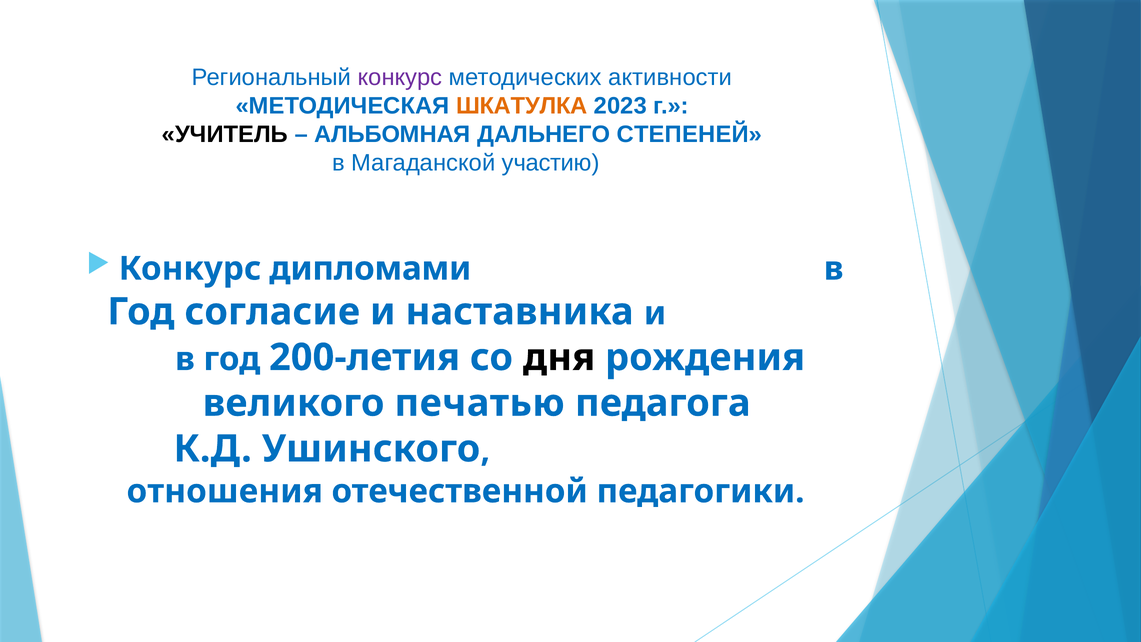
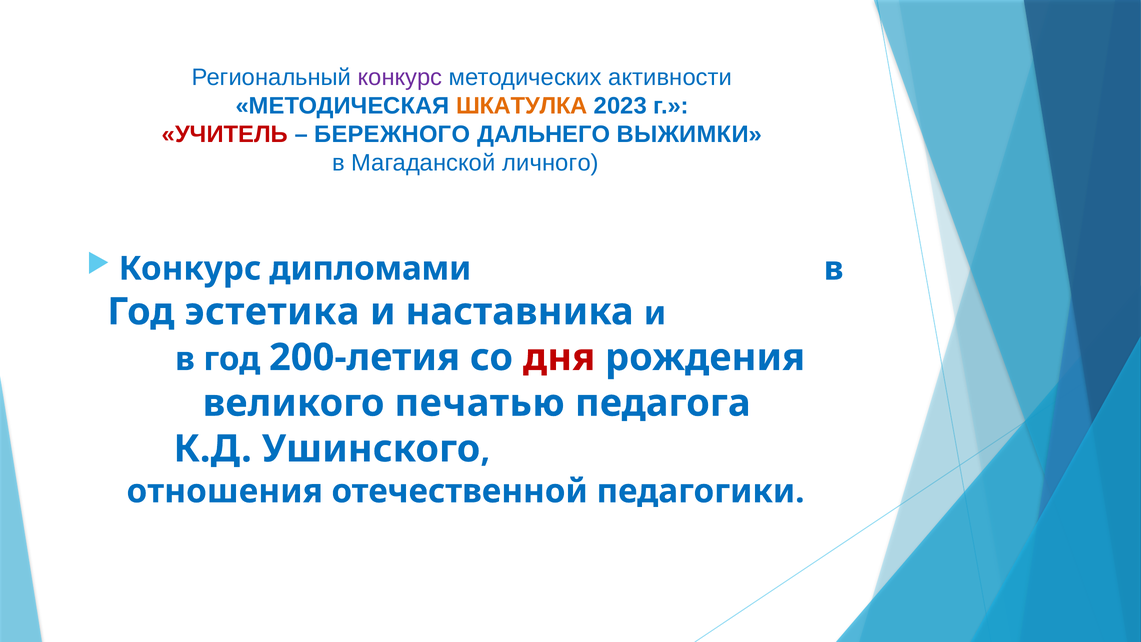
УЧИТЕЛЬ colour: black -> red
АЛЬБОМНАЯ: АЛЬБОМНАЯ -> БЕРЕЖНОГО
СТЕПЕНЕЙ: СТЕПЕНЕЙ -> ВЫЖИМКИ
участию: участию -> личного
согласие: согласие -> эстетика
дня colour: black -> red
